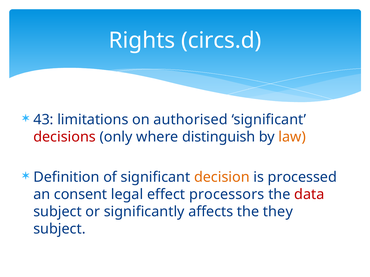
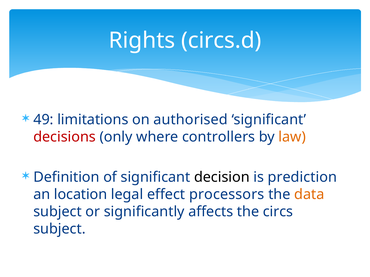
43: 43 -> 49
distinguish: distinguish -> controllers
decision colour: orange -> black
processed: processed -> prediction
consent: consent -> location
data colour: red -> orange
they: they -> circs
